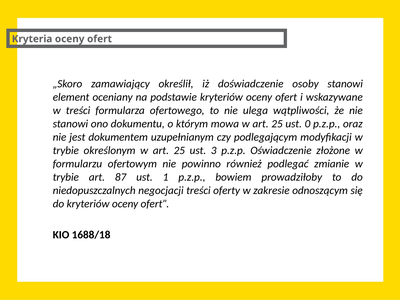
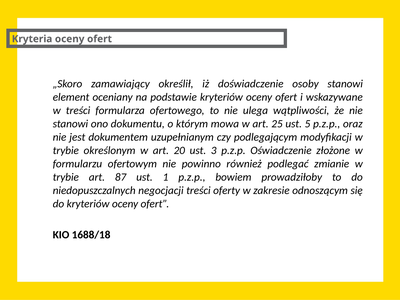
0: 0 -> 5
określonym w art 25: 25 -> 20
